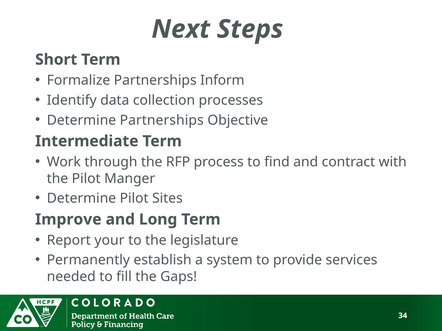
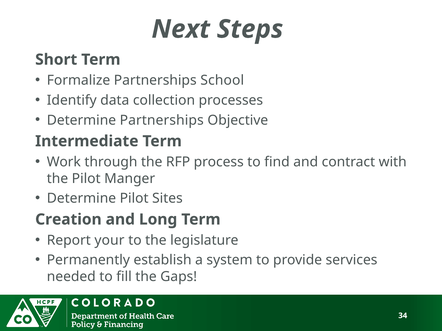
Inform: Inform -> School
Improve: Improve -> Creation
